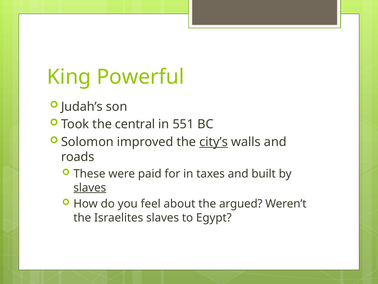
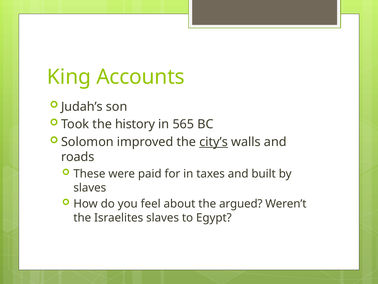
Powerful: Powerful -> Accounts
central: central -> history
551: 551 -> 565
slaves at (90, 187) underline: present -> none
